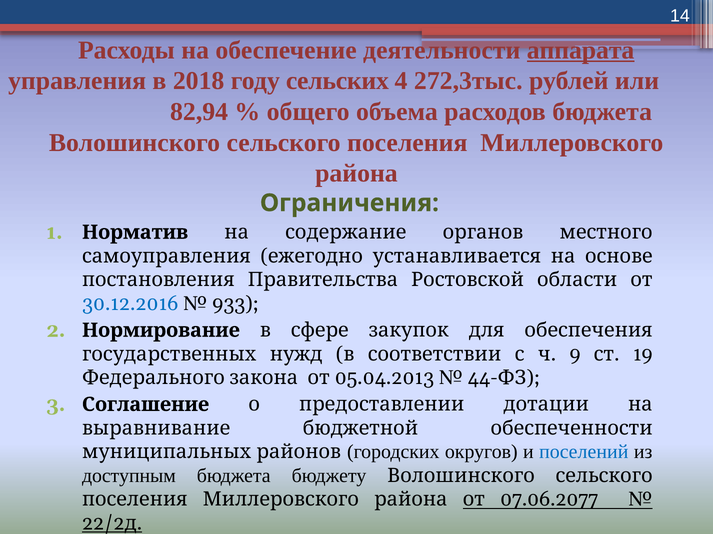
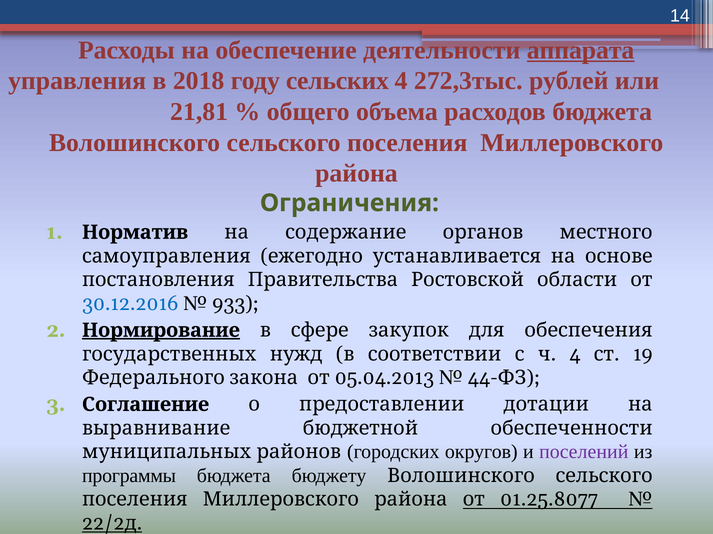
82,94: 82,94 -> 21,81
Нормирование underline: none -> present
9 at (575, 354): 9 -> 4
поселений colour: blue -> purple
доступным: доступным -> программы
07.06.2077: 07.06.2077 -> 01.25.8077
